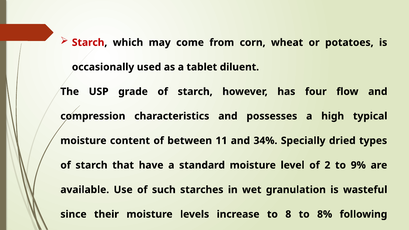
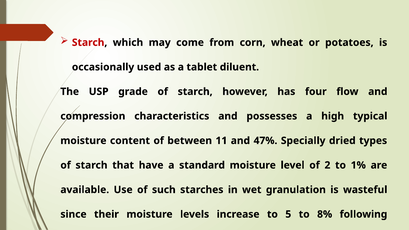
34%: 34% -> 47%
9%: 9% -> 1%
8: 8 -> 5
